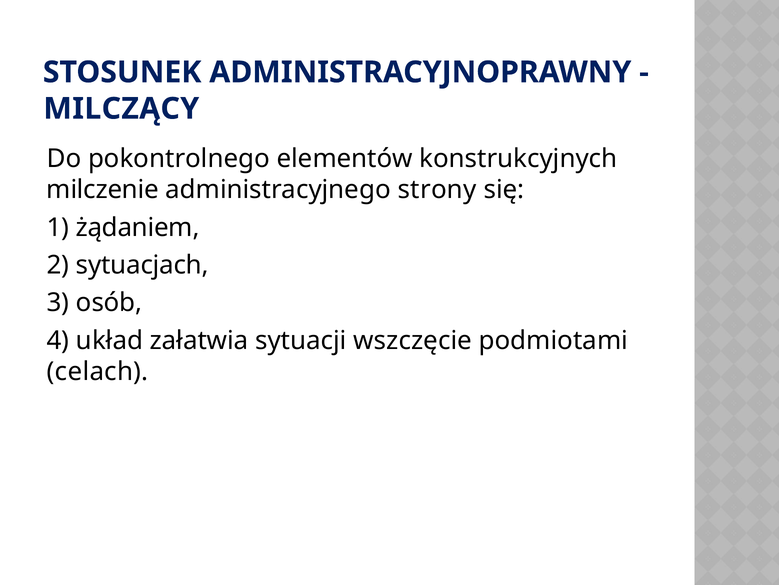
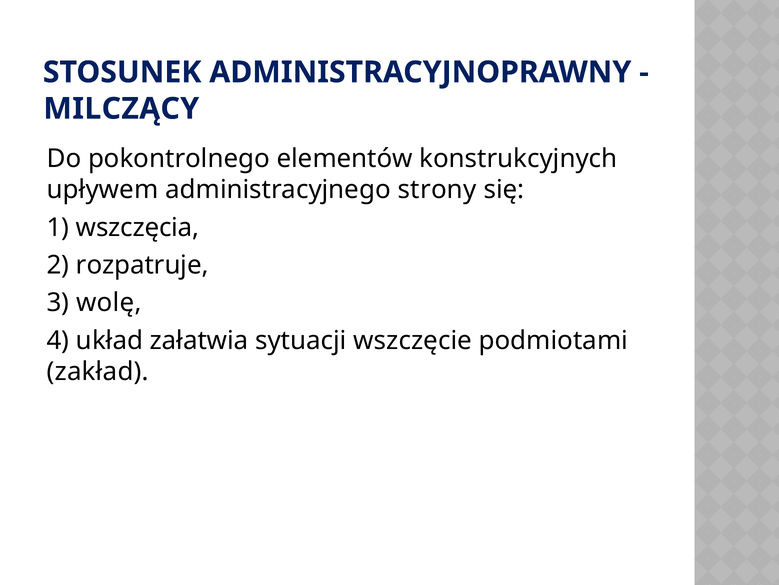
milczenie: milczenie -> upływem
żądaniem: żądaniem -> wszczęcia
sytuacjach: sytuacjach -> rozpatruje
osób: osób -> wolę
celach: celach -> zakład
